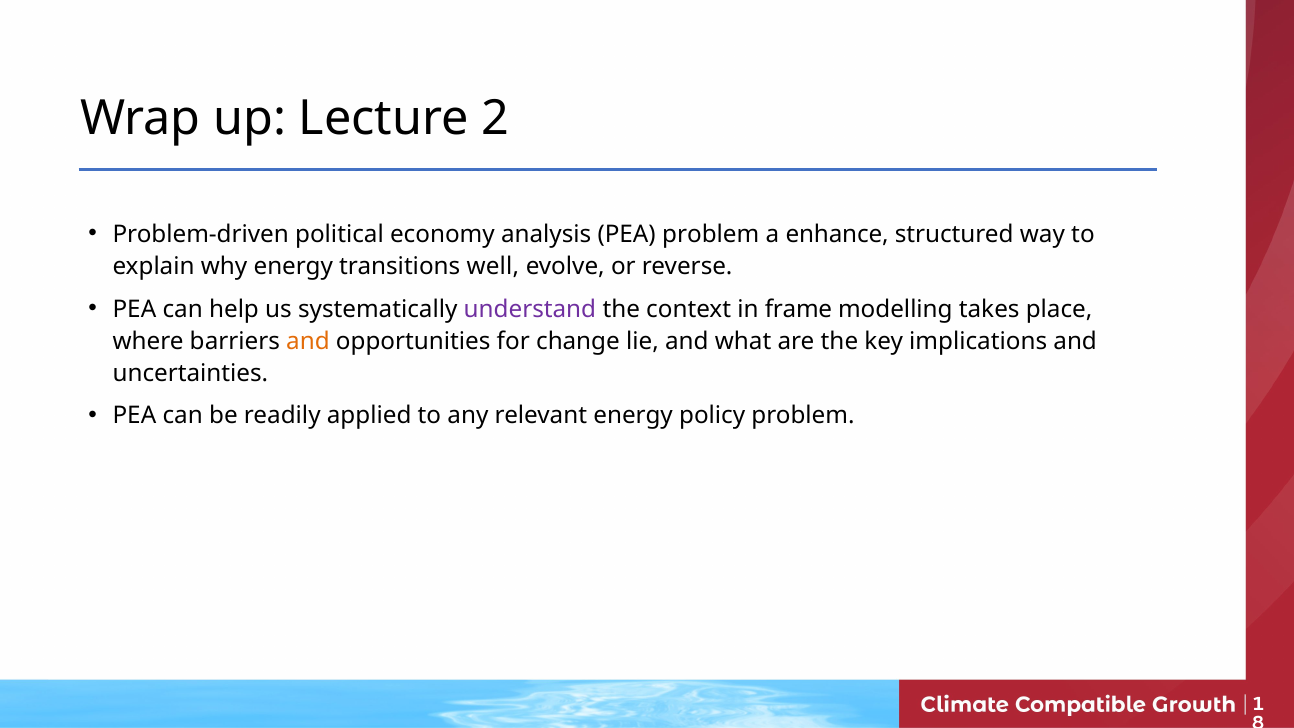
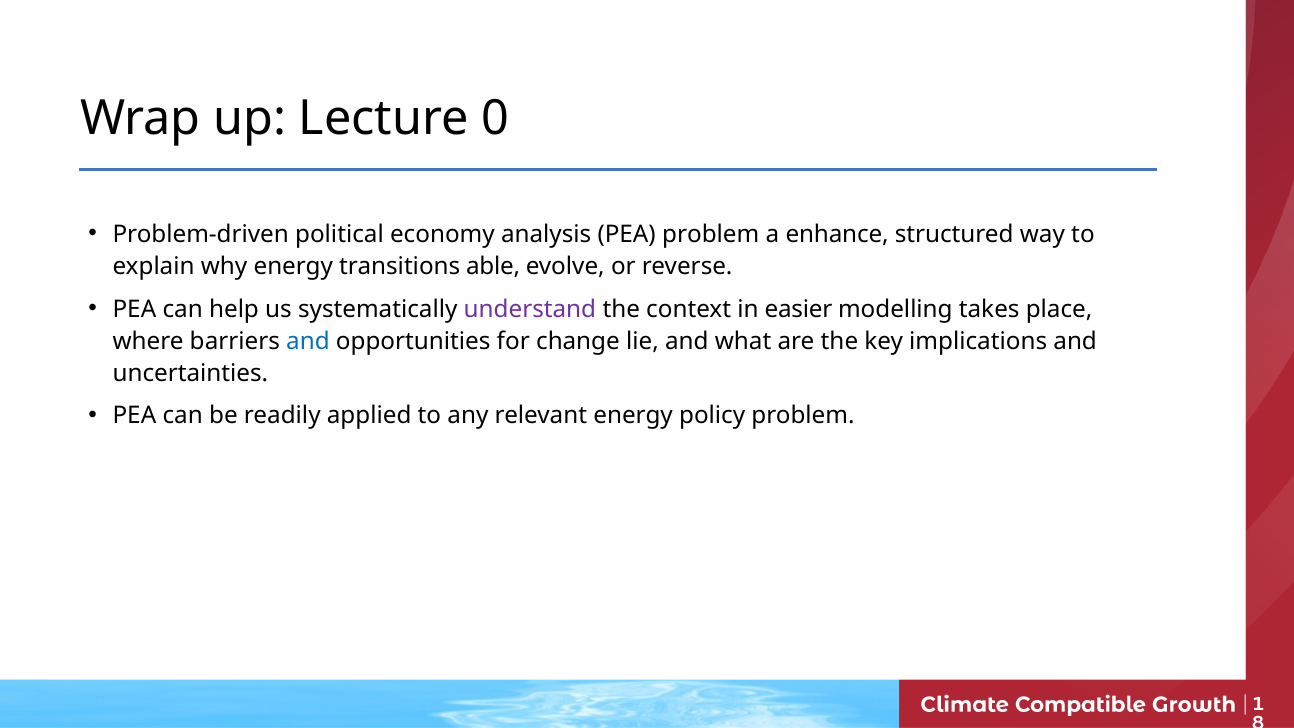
2: 2 -> 0
well: well -> able
frame: frame -> easier
and at (308, 341) colour: orange -> blue
